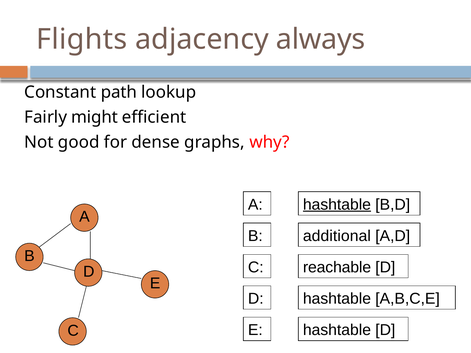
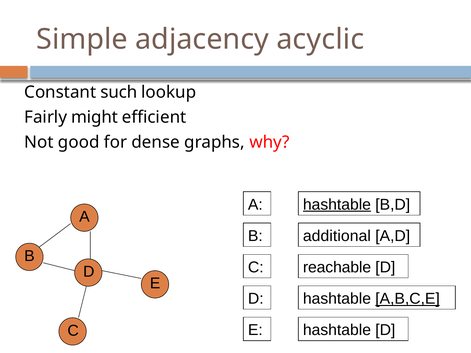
Flights: Flights -> Simple
always: always -> acyclic
path: path -> such
A,B,C,E underline: none -> present
